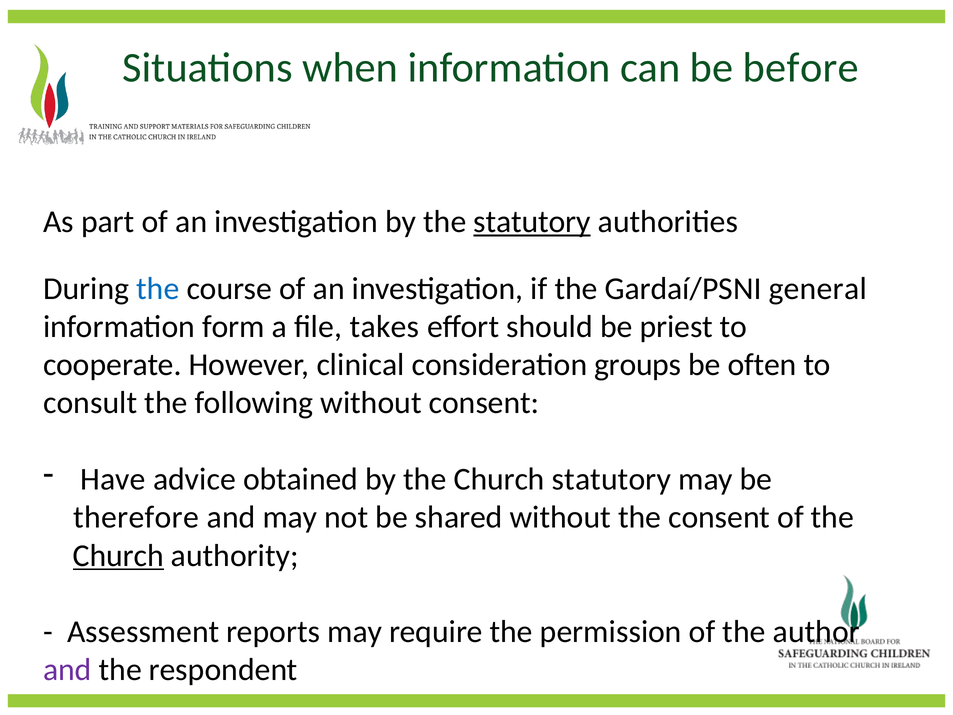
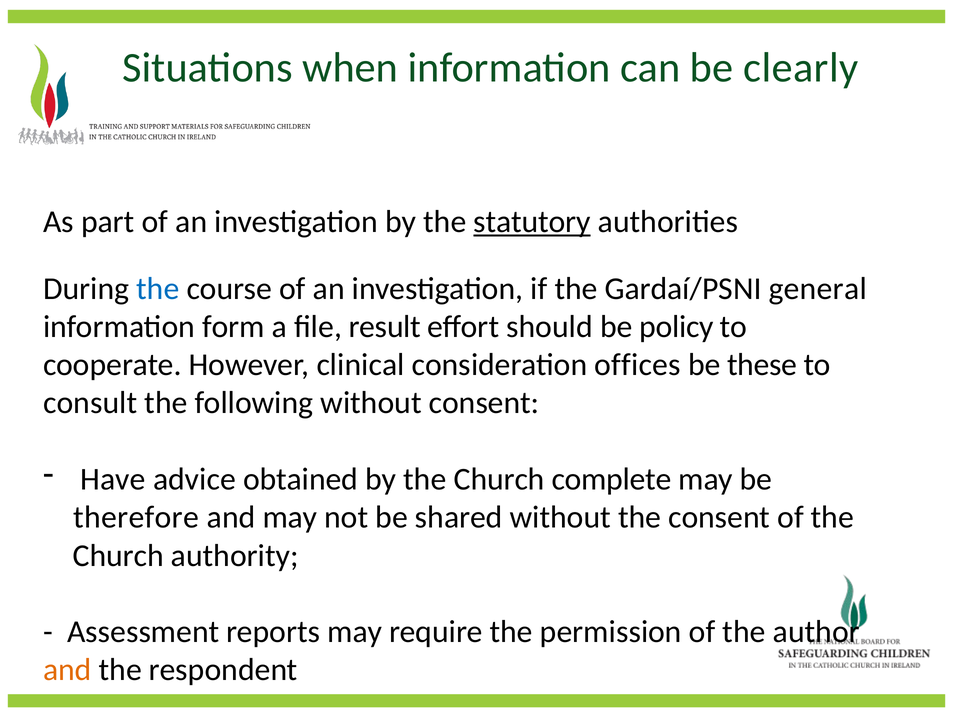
before: before -> clearly
takes: takes -> result
priest: priest -> policy
groups: groups -> offices
often: often -> these
Church statutory: statutory -> complete
Church at (118, 555) underline: present -> none
and at (67, 670) colour: purple -> orange
